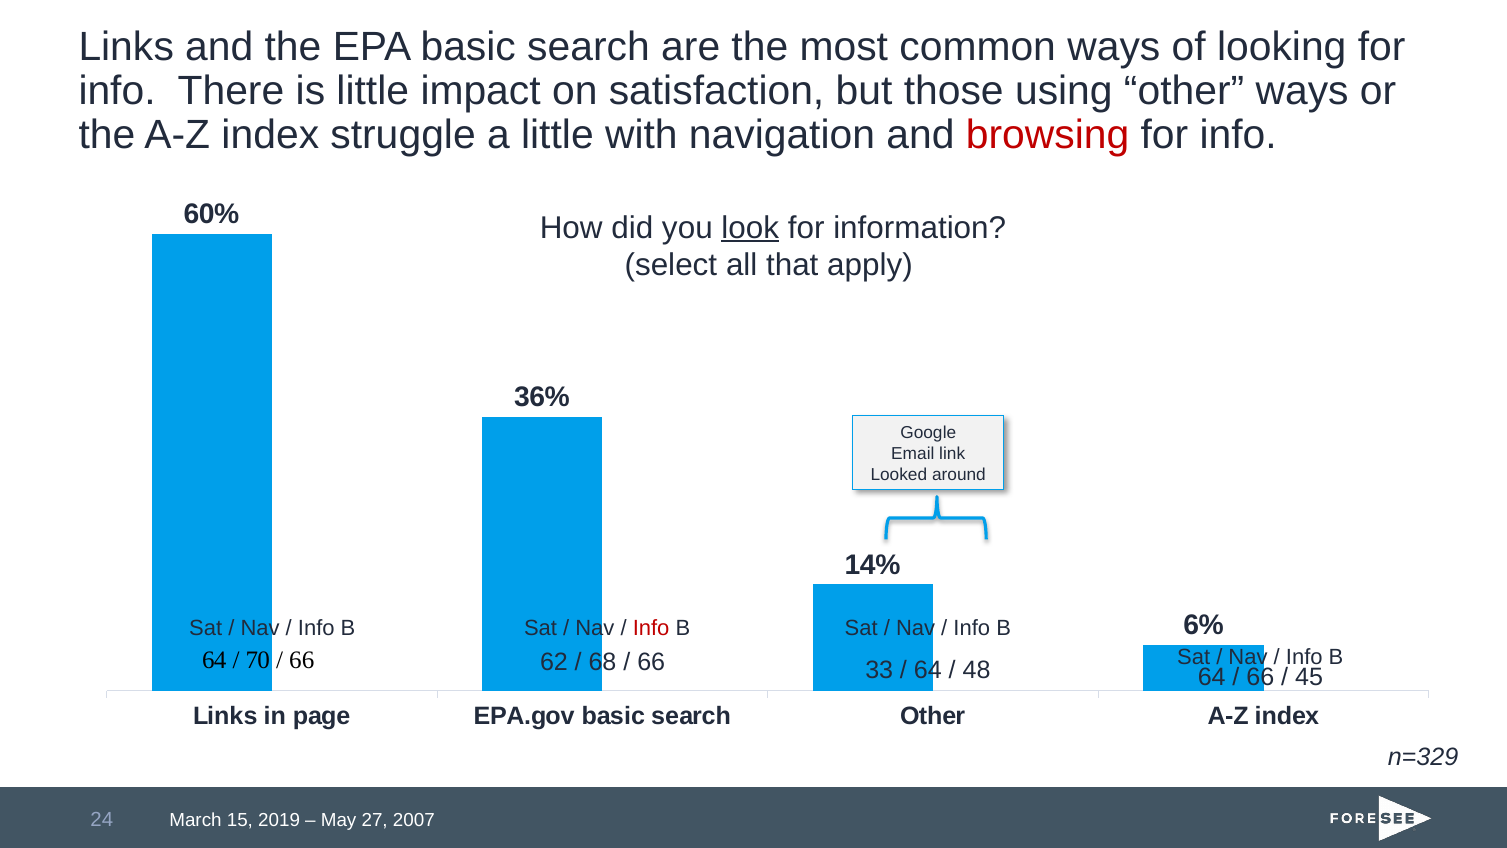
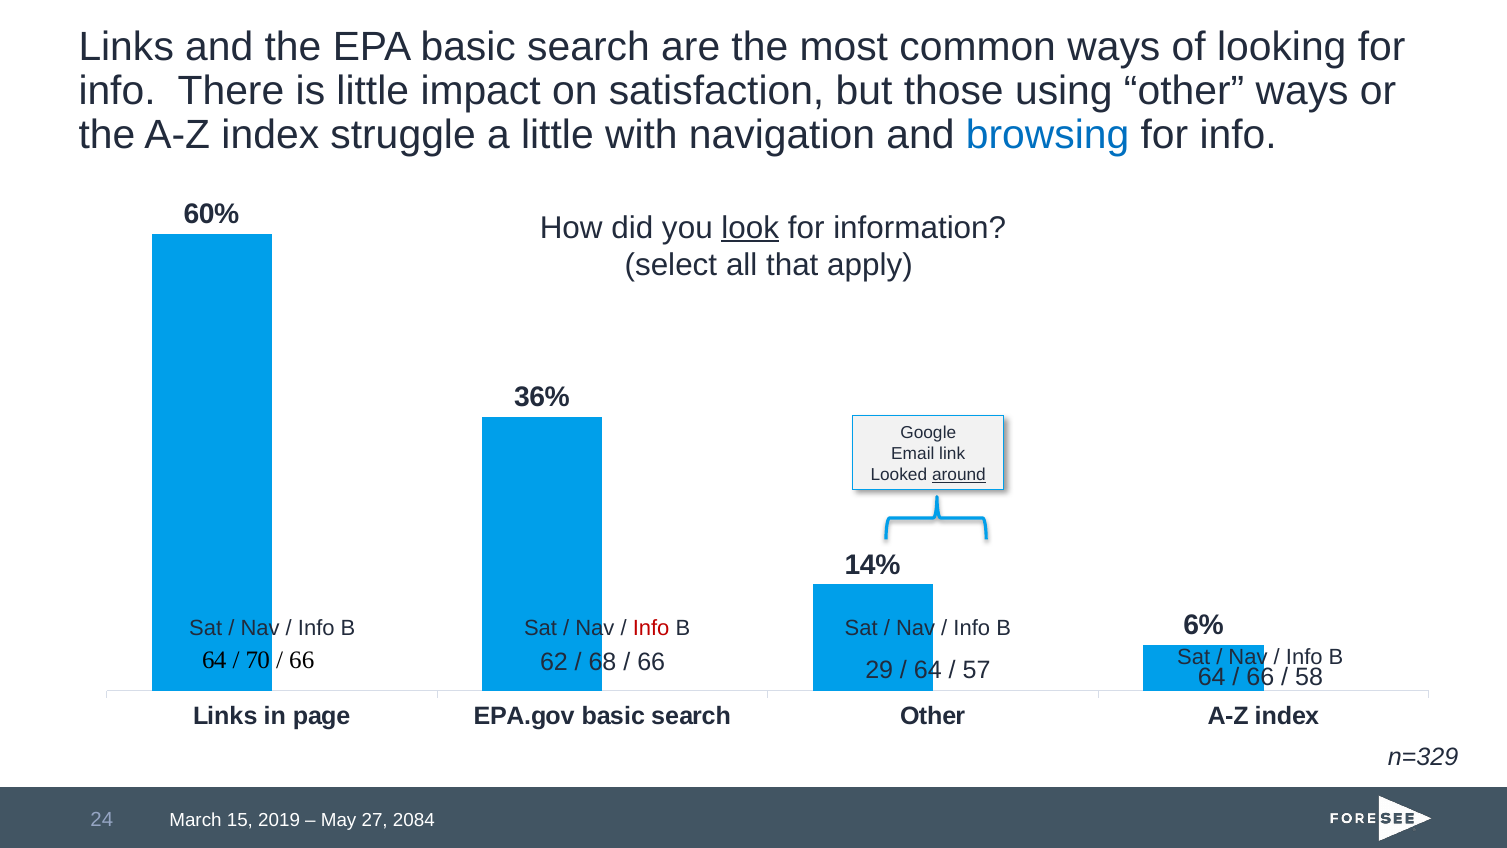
browsing colour: red -> blue
around underline: none -> present
33: 33 -> 29
48: 48 -> 57
45: 45 -> 58
2007: 2007 -> 2084
